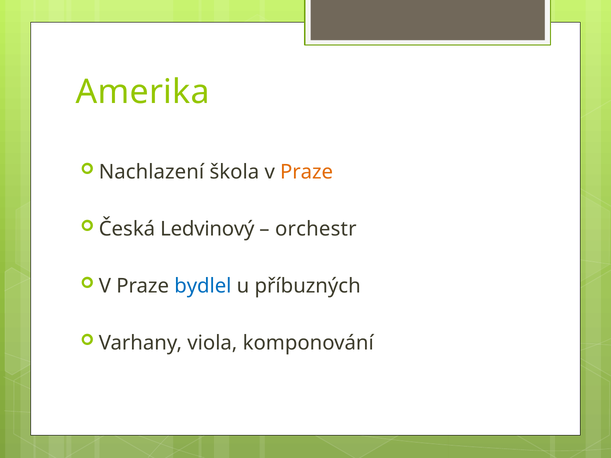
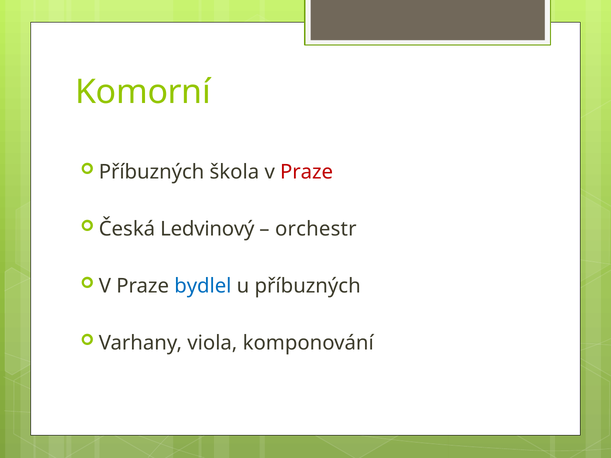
Amerika: Amerika -> Komorní
Nachlazení at (151, 172): Nachlazení -> Příbuzných
Praze at (307, 172) colour: orange -> red
